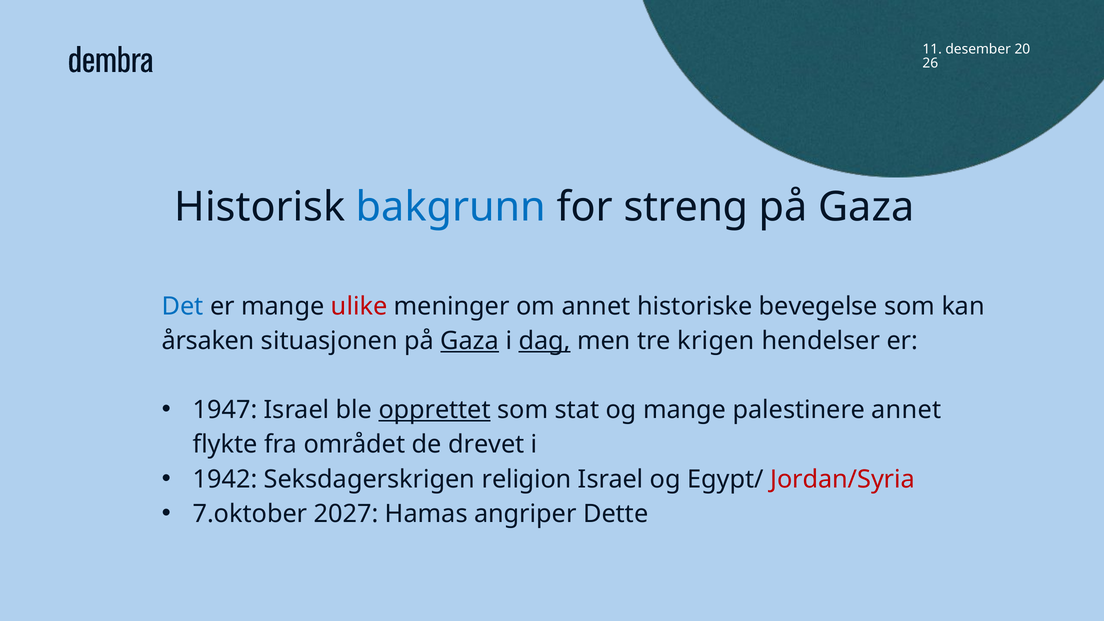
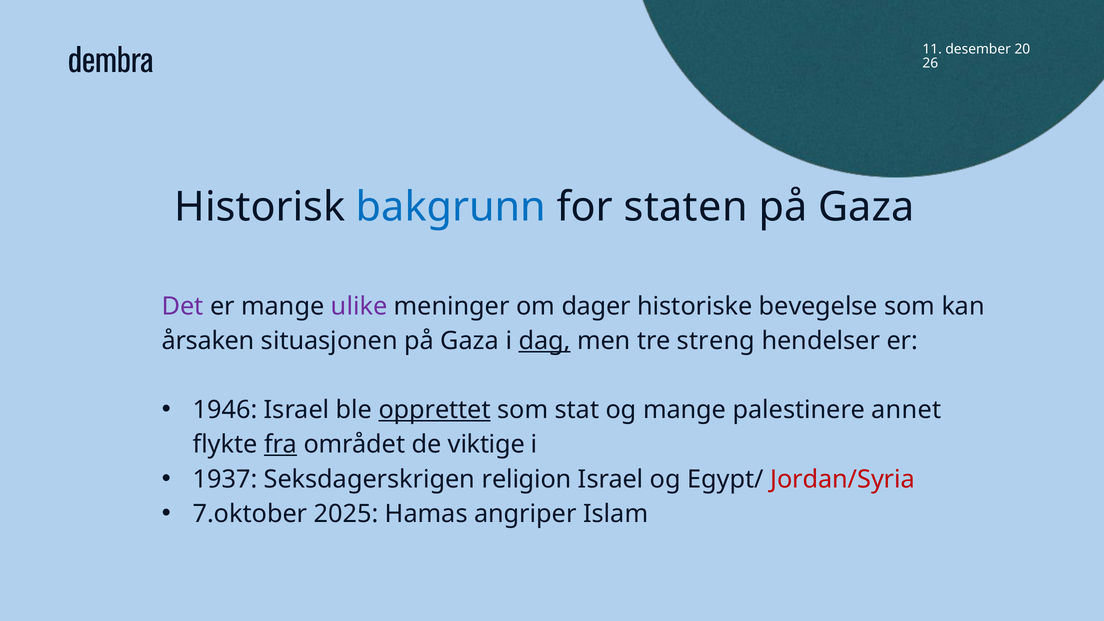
streng: streng -> staten
Det colour: blue -> purple
ulike colour: red -> purple
om annet: annet -> dager
Gaza at (470, 341) underline: present -> none
krigen: krigen -> streng
1947: 1947 -> 1946
fra underline: none -> present
drevet: drevet -> viktige
1942: 1942 -> 1937
2027: 2027 -> 2025
Dette: Dette -> Islam
